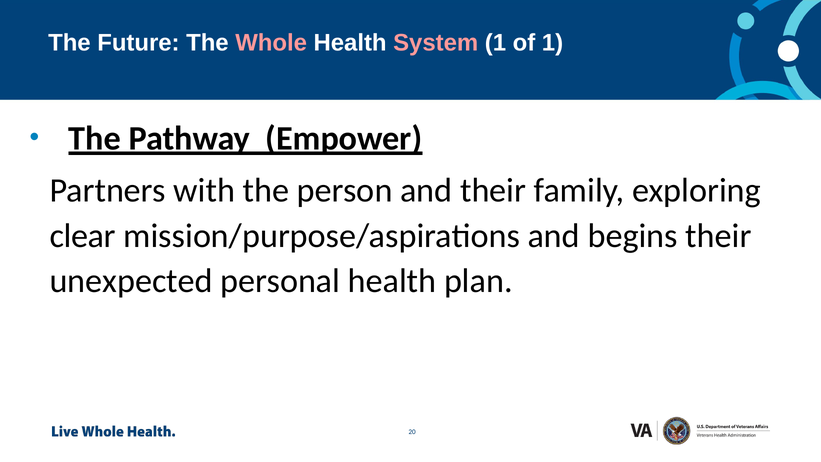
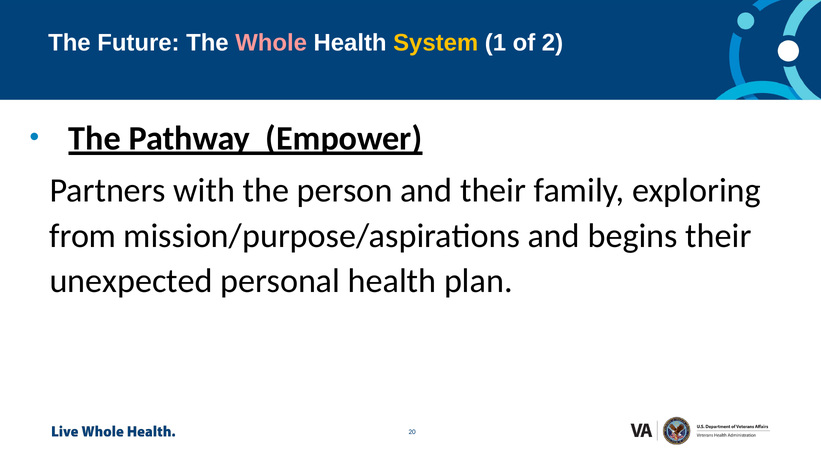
System colour: pink -> yellow
of 1: 1 -> 2
clear: clear -> from
